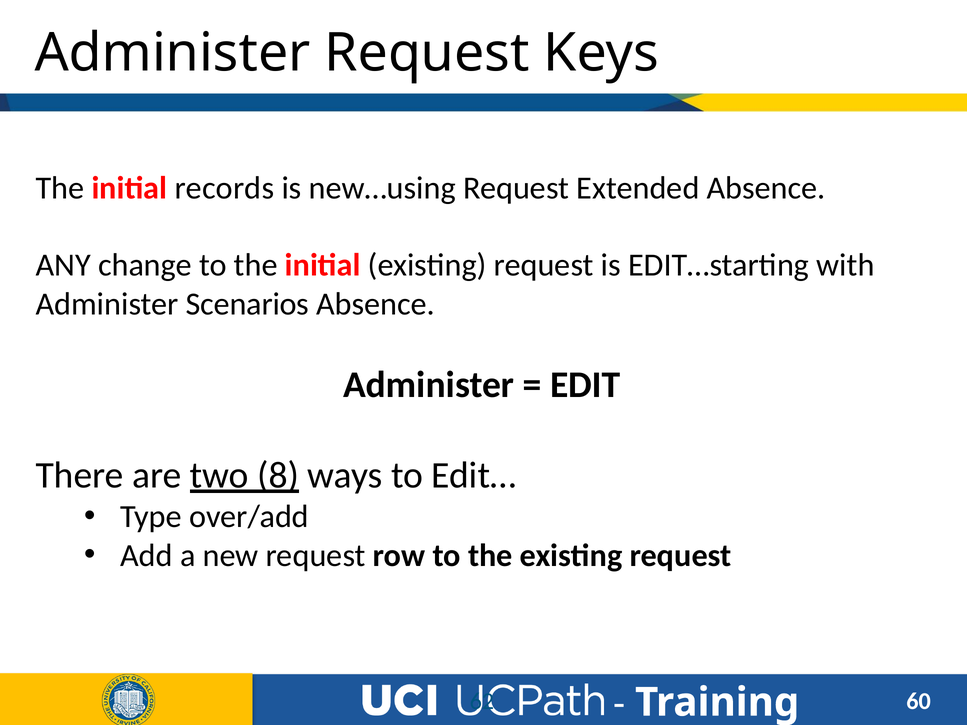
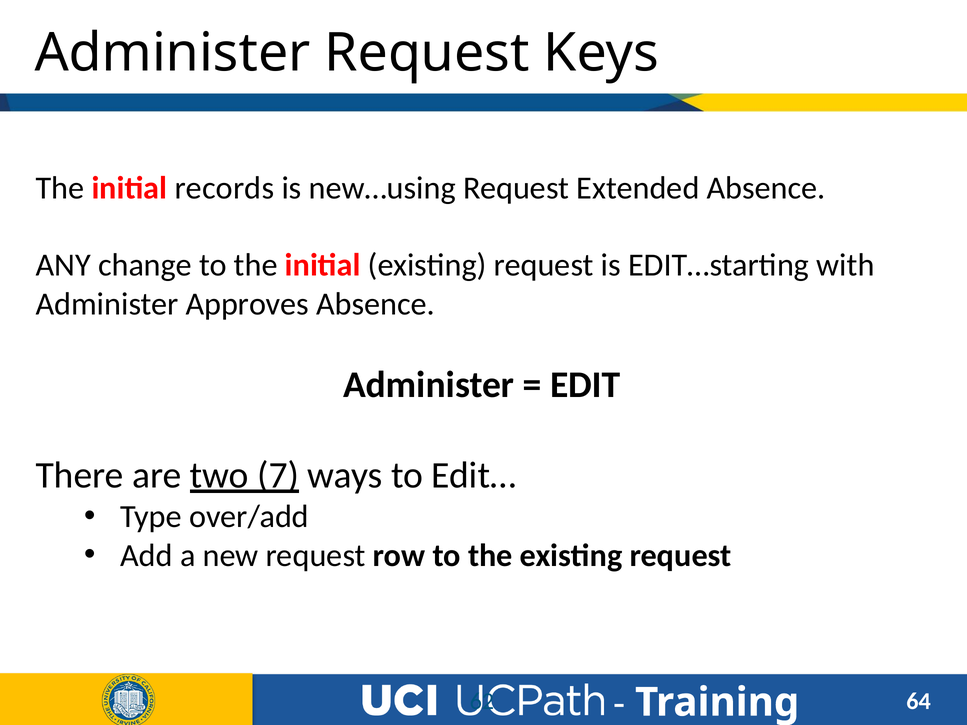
Scenarios: Scenarios -> Approves
8: 8 -> 7
60: 60 -> 64
